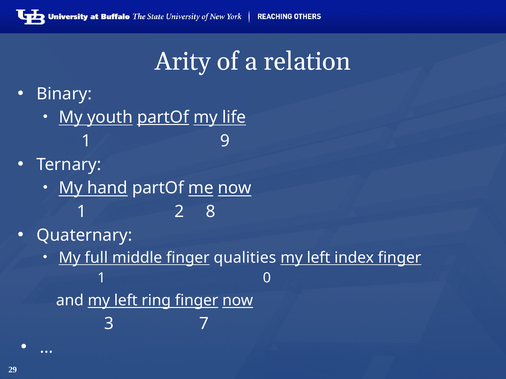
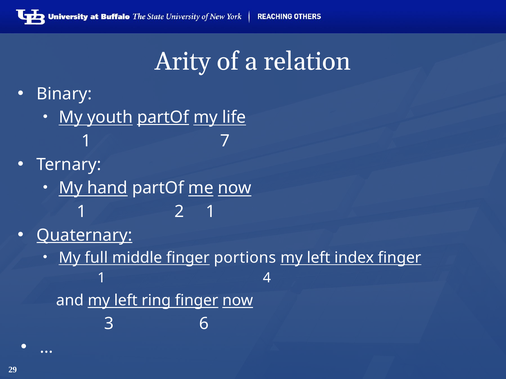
9: 9 -> 7
2 8: 8 -> 1
Quaternary underline: none -> present
qualities: qualities -> portions
0: 0 -> 4
7: 7 -> 6
